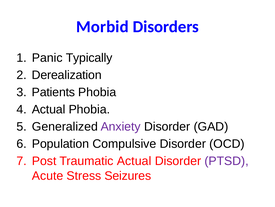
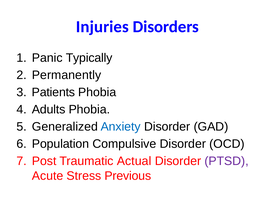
Morbid: Morbid -> Injuries
Derealization: Derealization -> Permanently
Actual at (49, 109): Actual -> Adults
Anxiety colour: purple -> blue
Seizures: Seizures -> Previous
